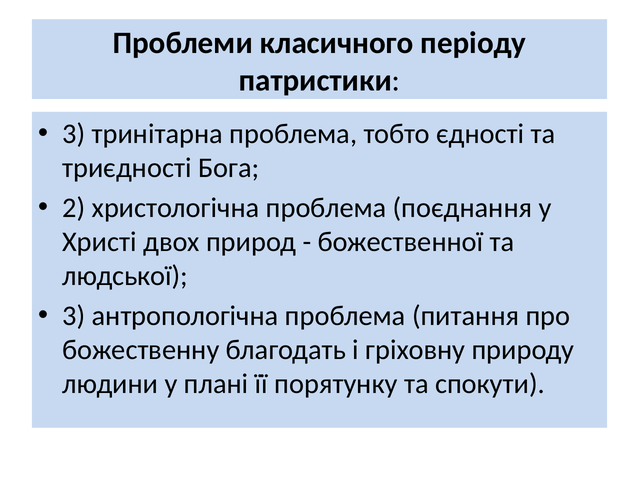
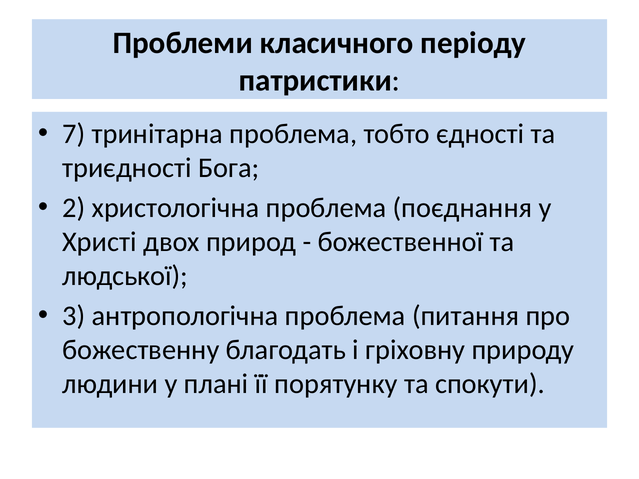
3 at (74, 134): 3 -> 7
